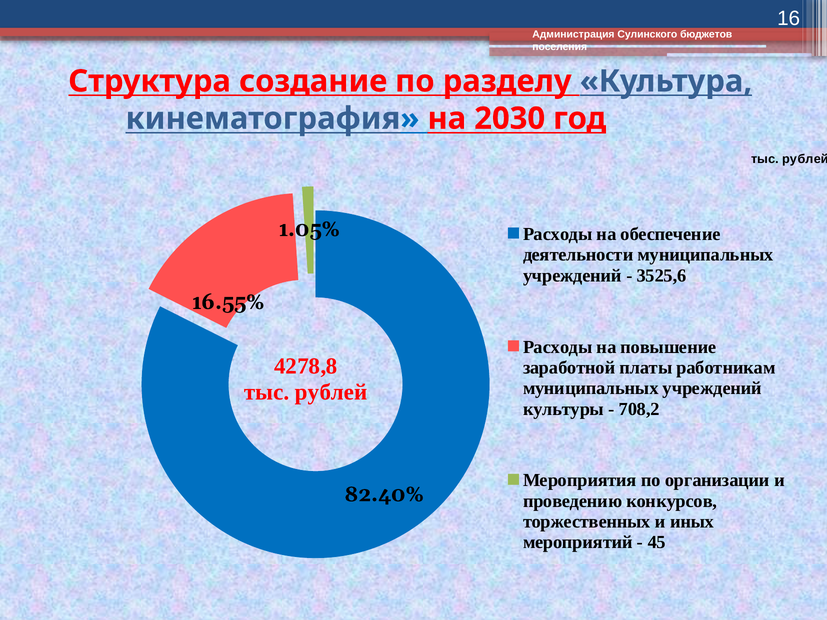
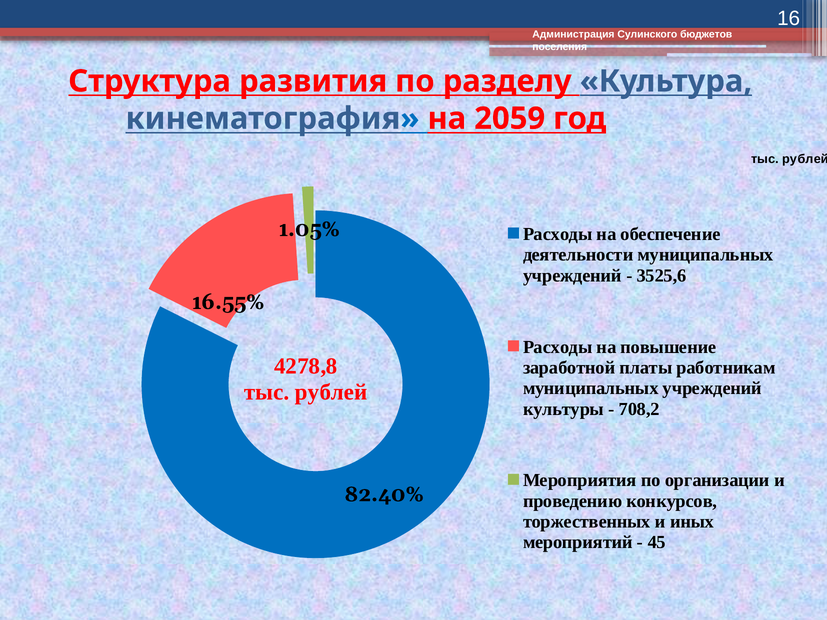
создание: создание -> развития
2030: 2030 -> 2059
